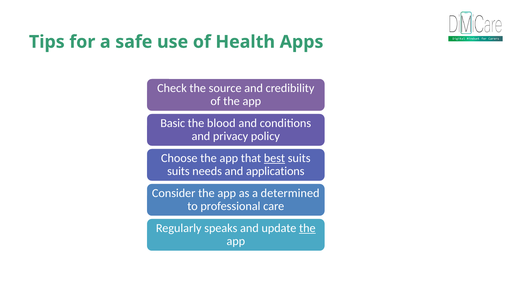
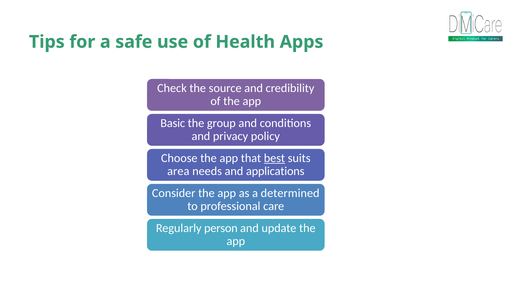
blood: blood -> group
suits at (178, 171): suits -> area
speaks: speaks -> person
the at (307, 228) underline: present -> none
